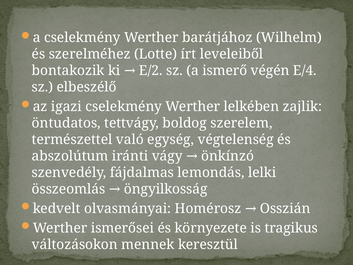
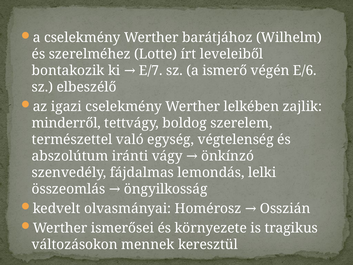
E/2: E/2 -> E/7
E/4: E/4 -> E/6
öntudatos: öntudatos -> minderről
